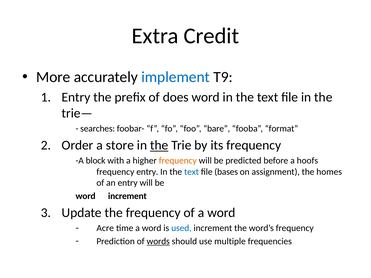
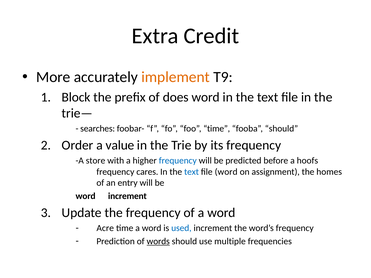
implement colour: blue -> orange
Entry at (76, 97): Entry -> Block
foo bare: bare -> time
fooba format: format -> should
store: store -> value
the at (159, 145) underline: present -> none
block: block -> store
frequency at (178, 161) colour: orange -> blue
frequency entry: entry -> cares
file bases: bases -> word
